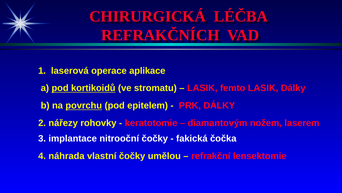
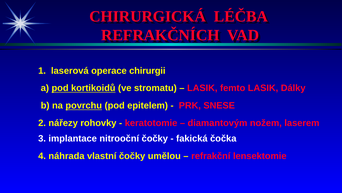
aplikace: aplikace -> chirurgii
PRK DÁLKY: DÁLKY -> SNESE
